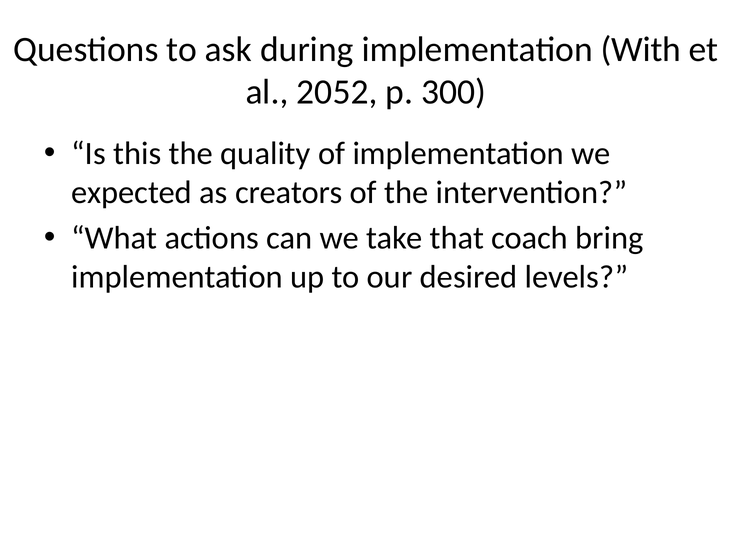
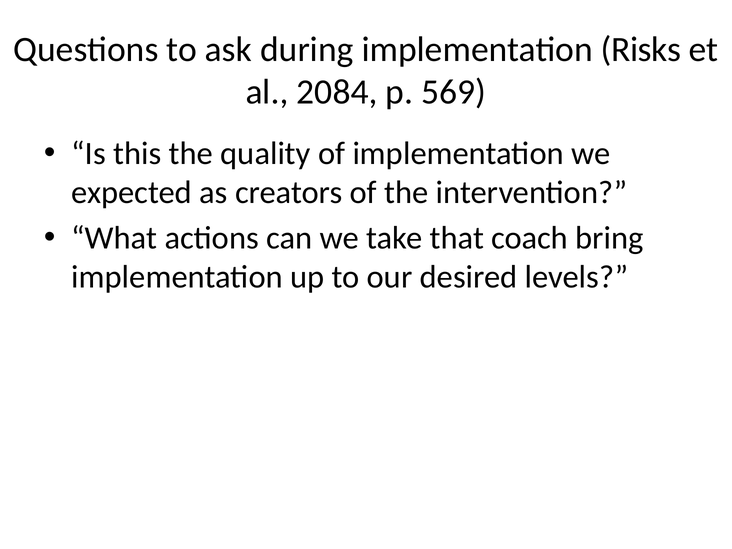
With: With -> Risks
2052: 2052 -> 2084
300: 300 -> 569
